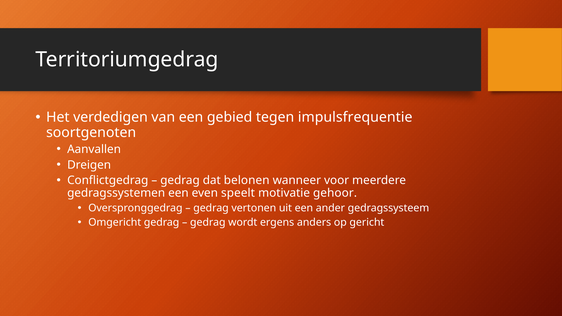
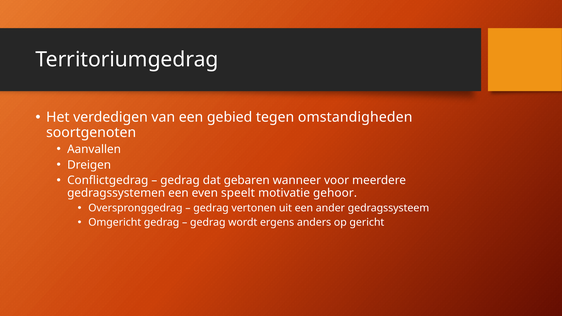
impulsfrequentie: impulsfrequentie -> omstandigheden
belonen: belonen -> gebaren
